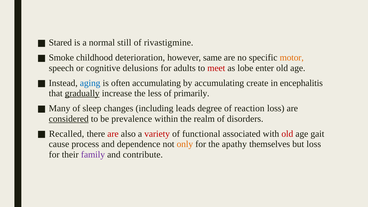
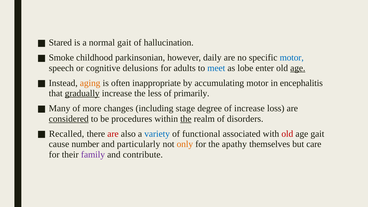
normal still: still -> gait
rivastigmine: rivastigmine -> hallucination
deterioration: deterioration -> parkinsonian
same: same -> daily
motor at (292, 58) colour: orange -> blue
meet colour: red -> blue
age at (298, 68) underline: none -> present
aging colour: blue -> orange
often accumulating: accumulating -> inappropriate
accumulating create: create -> motor
sleep: sleep -> more
leads: leads -> stage
of reaction: reaction -> increase
prevalence: prevalence -> procedures
the at (186, 119) underline: none -> present
variety colour: red -> blue
process: process -> number
dependence: dependence -> particularly
but loss: loss -> care
